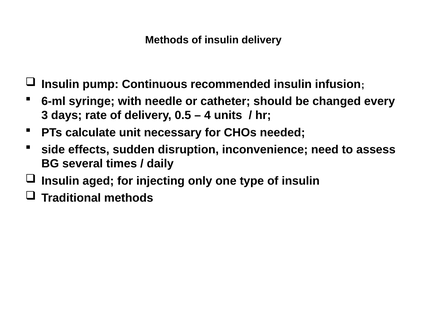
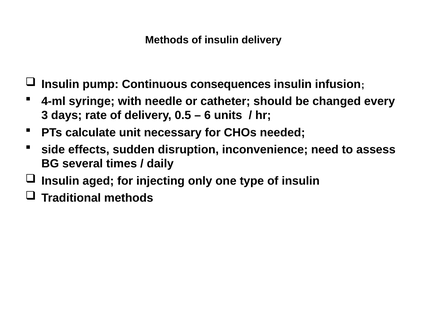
recommended: recommended -> consequences
6-ml: 6-ml -> 4-ml
4: 4 -> 6
